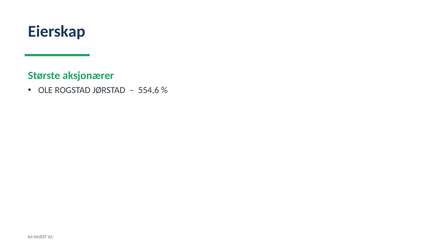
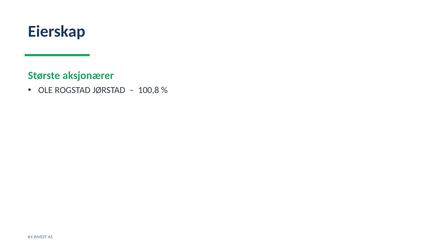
554,6: 554,6 -> 100,8
